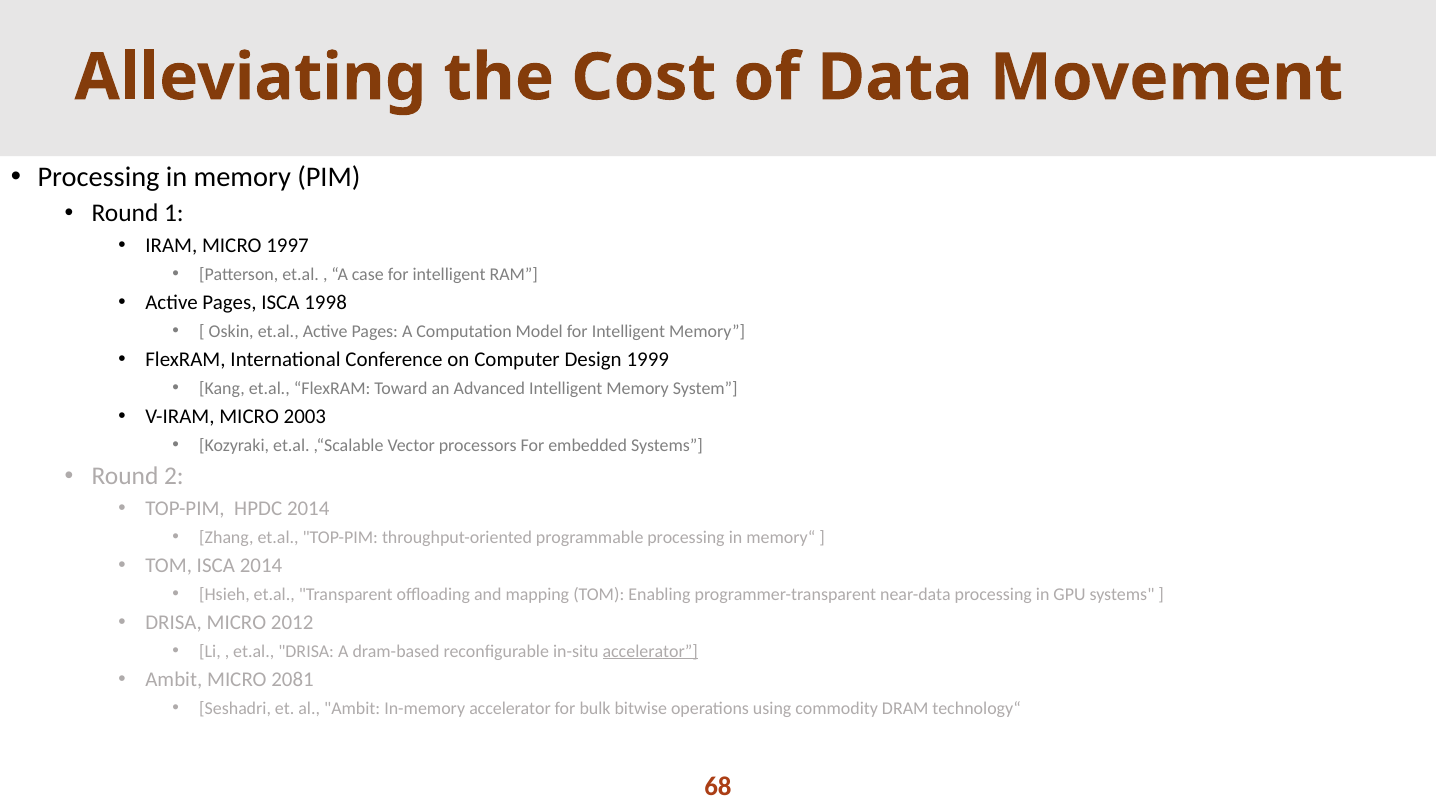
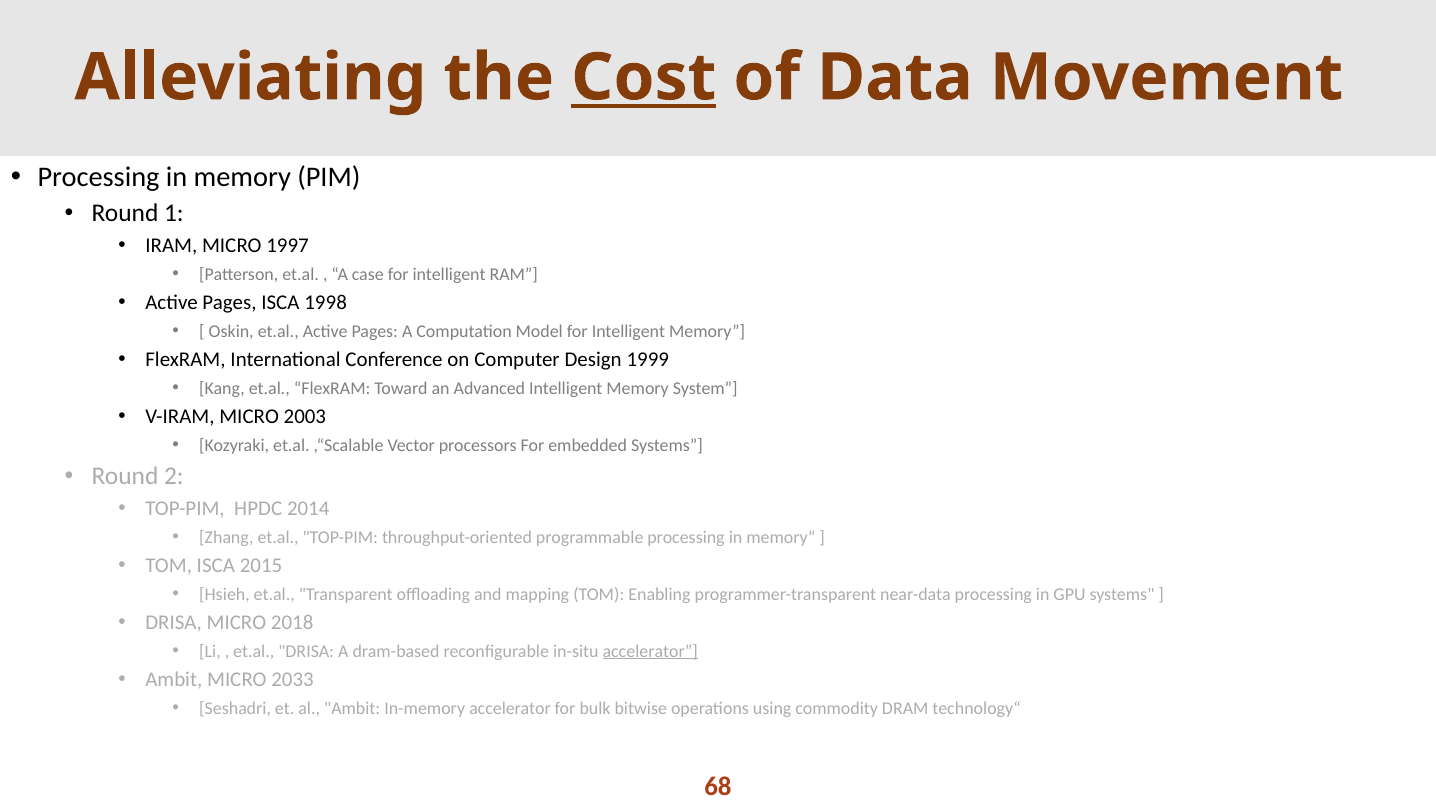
Cost underline: none -> present
ISCA 2014: 2014 -> 2015
2012: 2012 -> 2018
2081: 2081 -> 2033
